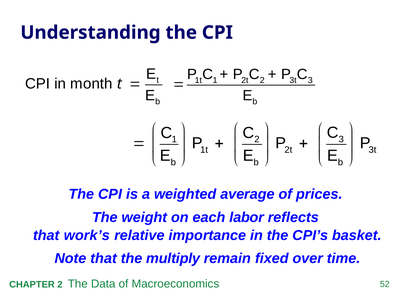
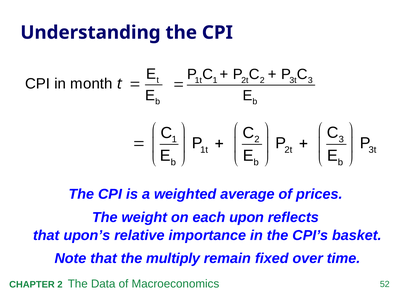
labor: labor -> upon
work’s: work’s -> upon’s
